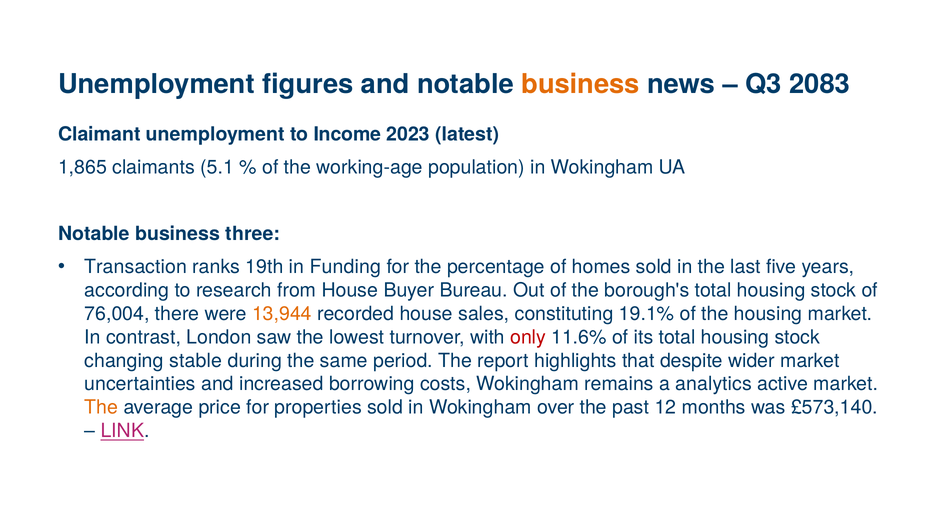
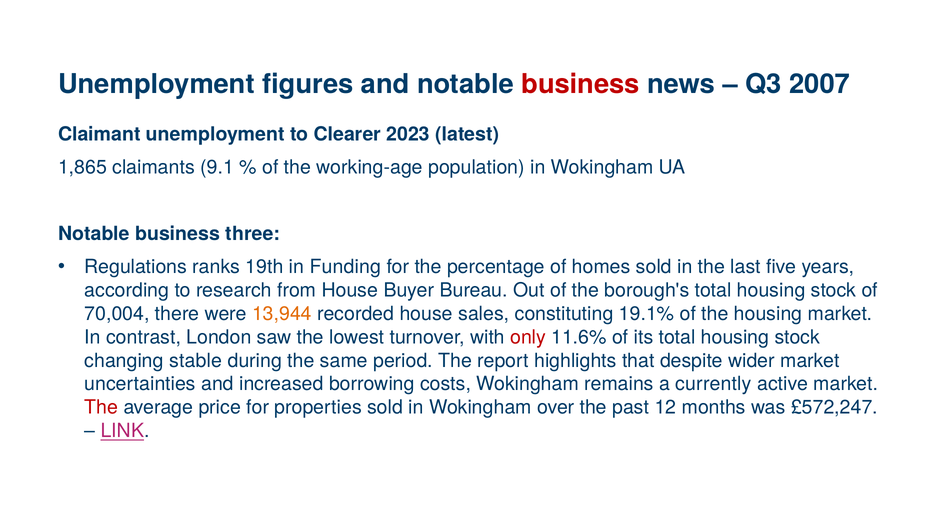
business at (580, 84) colour: orange -> red
2083: 2083 -> 2007
Income: Income -> Clearer
5.1: 5.1 -> 9.1
Transaction: Transaction -> Regulations
76,004: 76,004 -> 70,004
analytics: analytics -> currently
The at (101, 407) colour: orange -> red
£573,140: £573,140 -> £572,247
